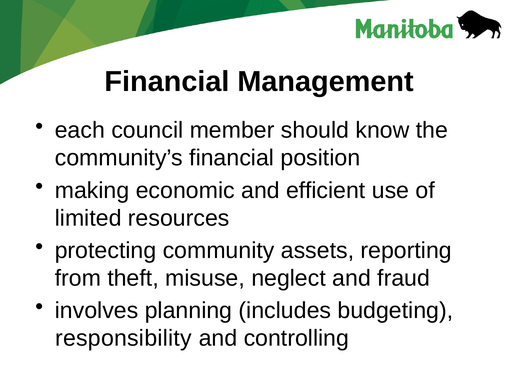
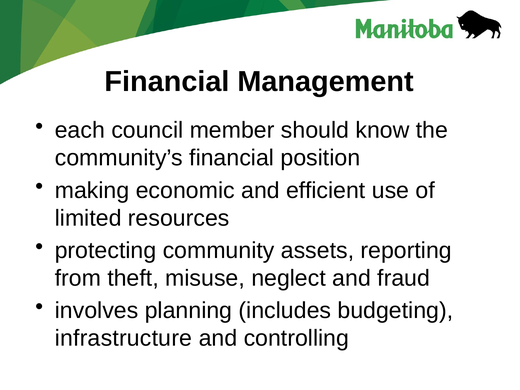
responsibility: responsibility -> infrastructure
